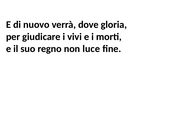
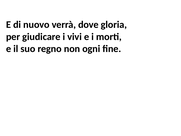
luce: luce -> ogni
